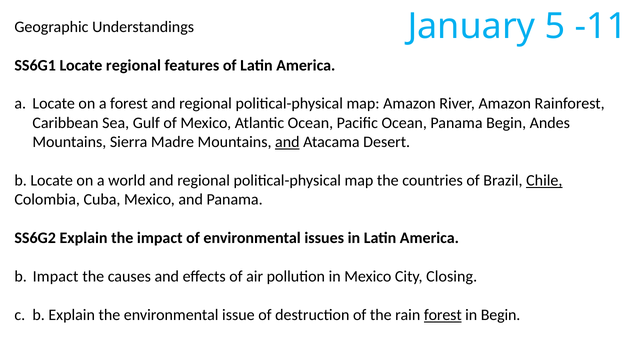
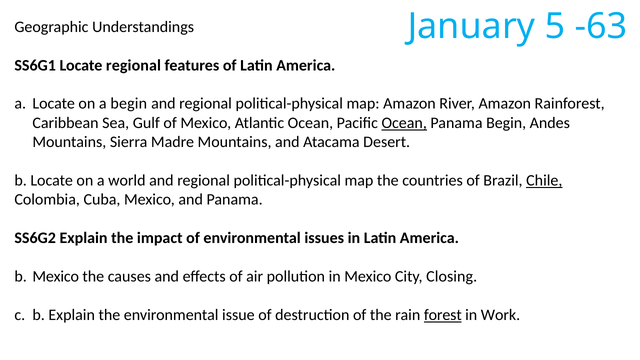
-11: -11 -> -63
a forest: forest -> begin
Ocean at (404, 123) underline: none -> present
and at (287, 142) underline: present -> none
b Impact: Impact -> Mexico
in Begin: Begin -> Work
